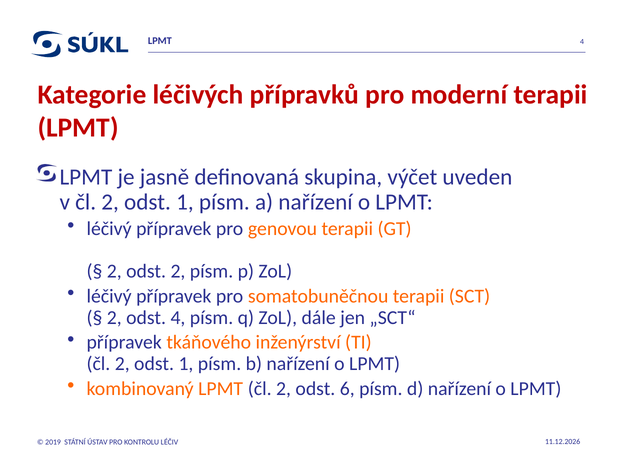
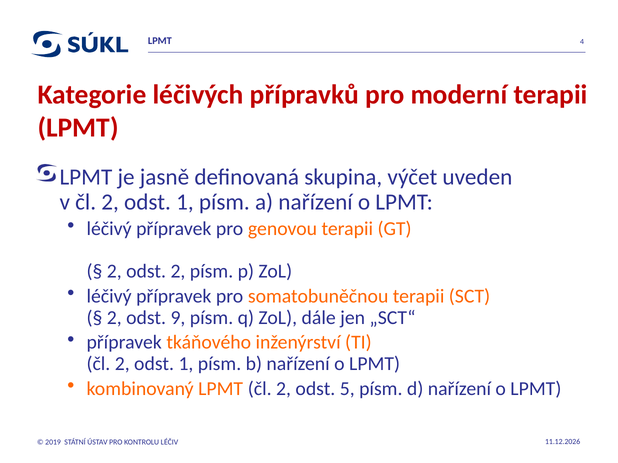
odst 4: 4 -> 9
6: 6 -> 5
